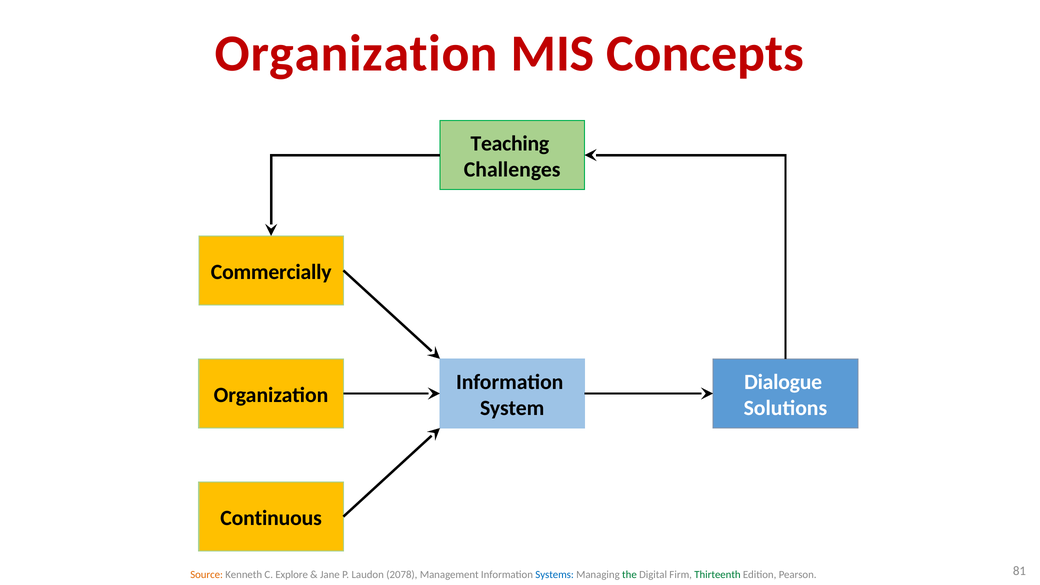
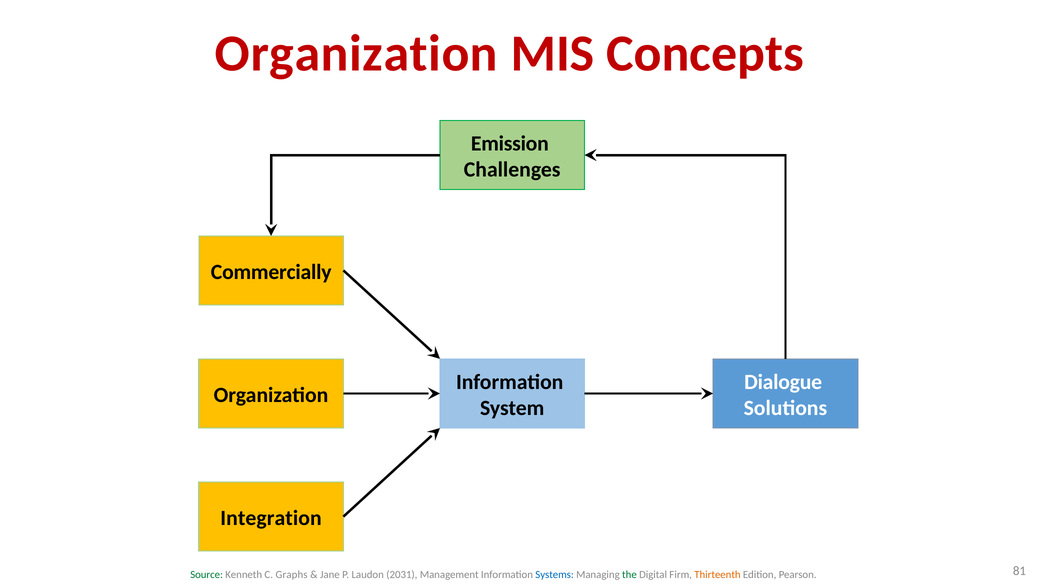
Teaching: Teaching -> Emission
Continuous: Continuous -> Integration
Source colour: orange -> green
Explore: Explore -> Graphs
2078: 2078 -> 2031
Thirteenth colour: green -> orange
